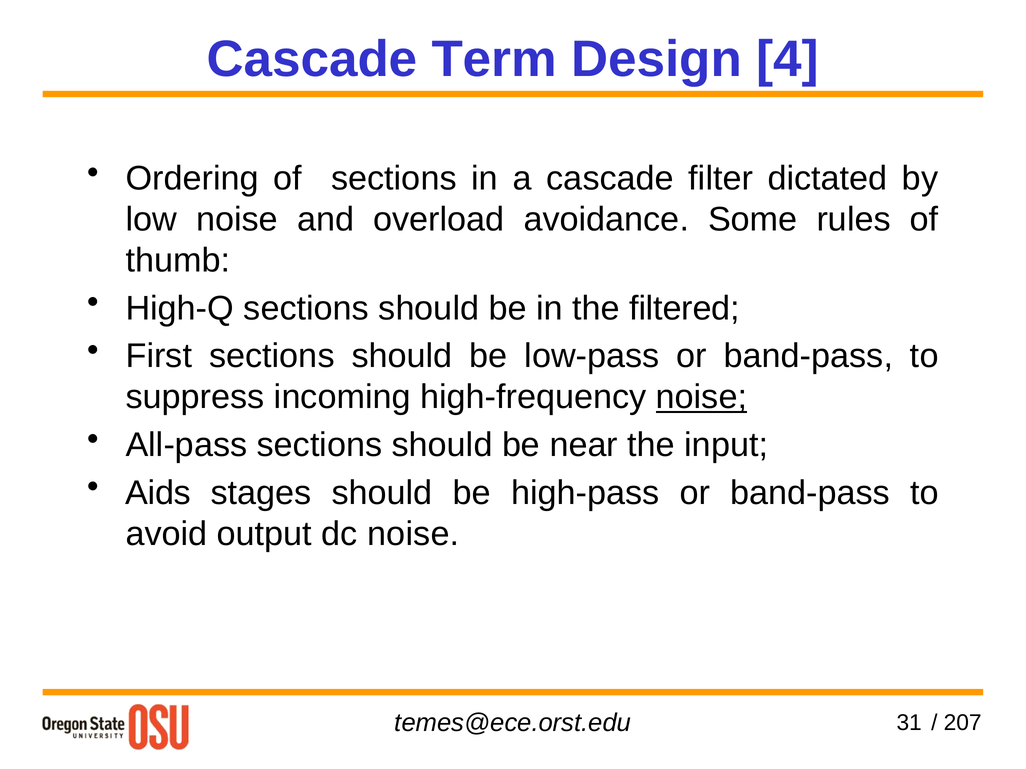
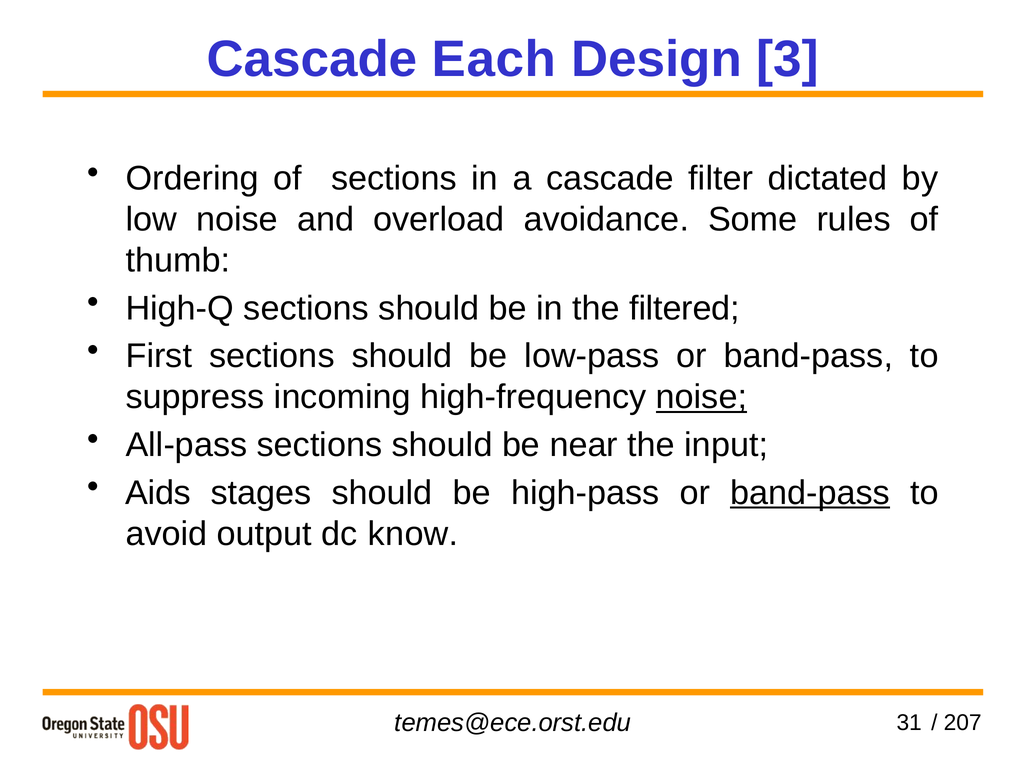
Term: Term -> Each
4: 4 -> 3
band-pass at (810, 493) underline: none -> present
dc noise: noise -> know
